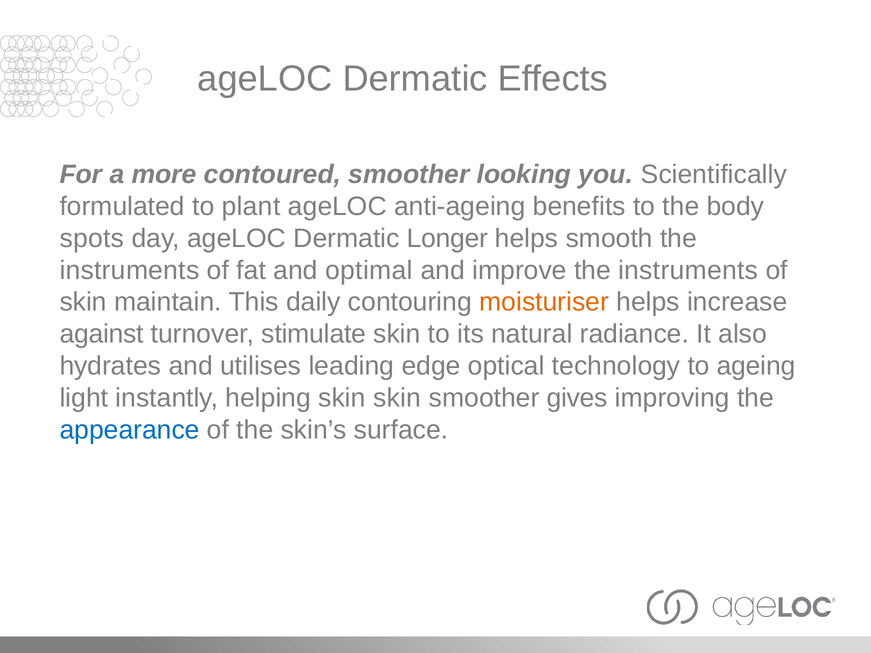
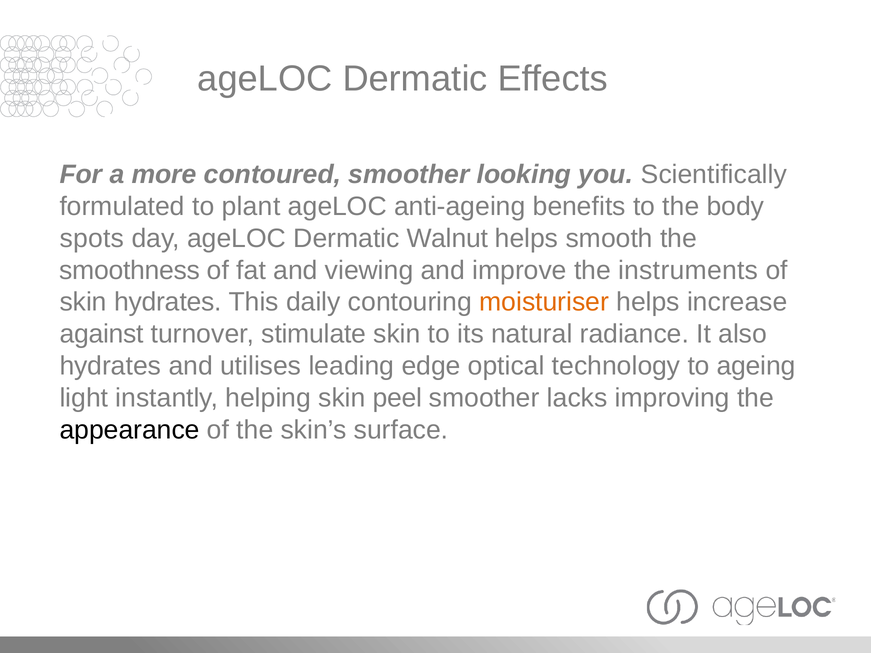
Longer: Longer -> Walnut
instruments at (129, 270): instruments -> smoothness
optimal: optimal -> viewing
skin maintain: maintain -> hydrates
skin skin: skin -> peel
gives: gives -> lacks
appearance colour: blue -> black
